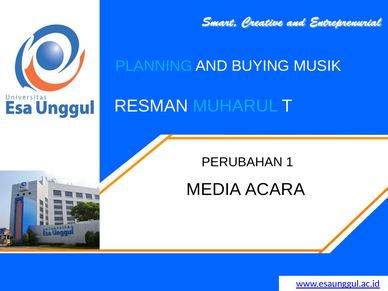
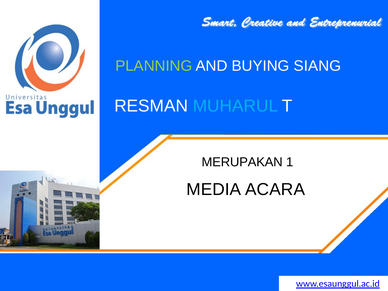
PLANNING colour: light blue -> light green
MUSIK: MUSIK -> SIANG
PERUBAHAN: PERUBAHAN -> MERUPAKAN
